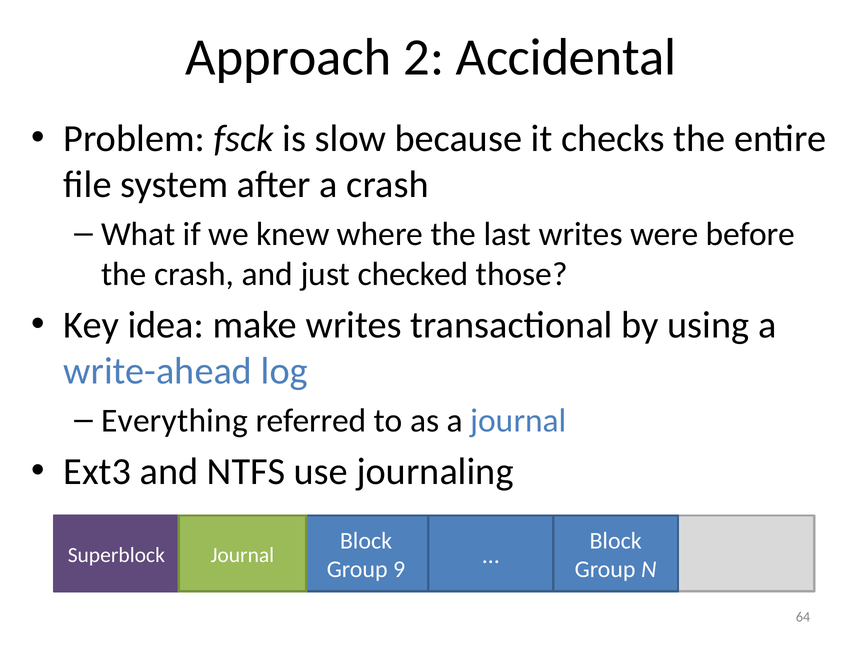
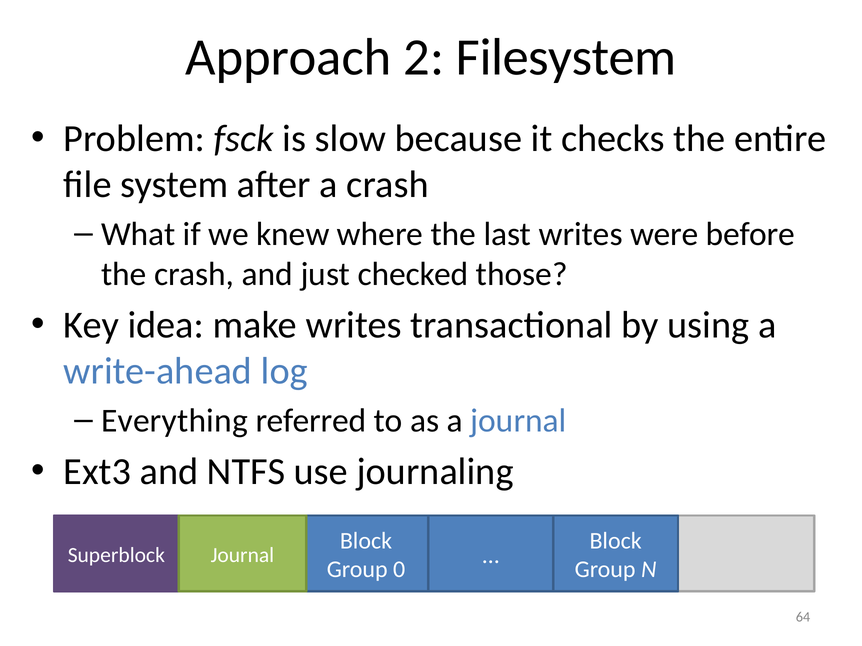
Accidental: Accidental -> Filesystem
9 at (399, 570): 9 -> 0
